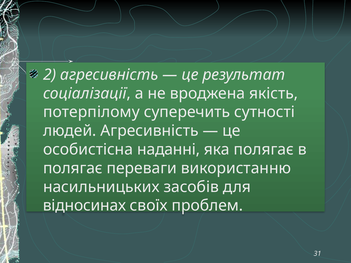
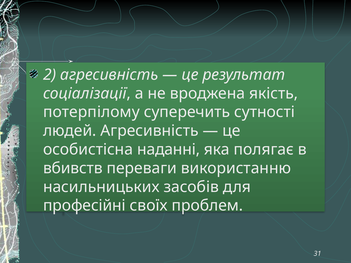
полягає at (73, 168): полягає -> вбивств
відносинах: відносинах -> професійні
